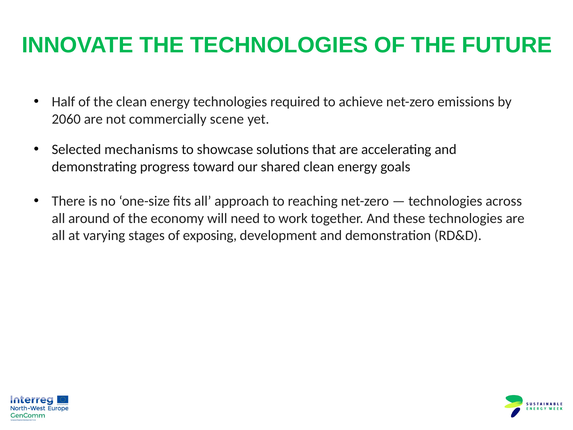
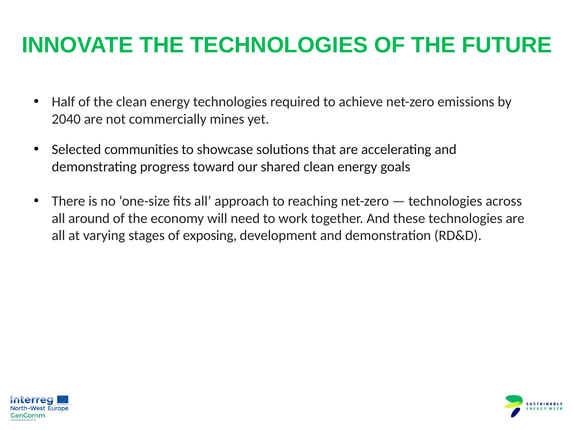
2060: 2060 -> 2040
scene: scene -> mines
mechanisms: mechanisms -> communities
